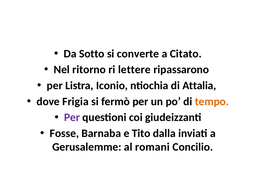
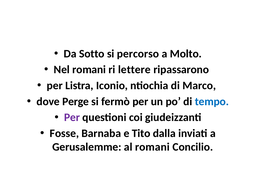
converte: converte -> percorso
Citato: Citato -> Molto
Nel ritorno: ritorno -> romani
Attalia: Attalia -> Marco
Frigia: Frigia -> Perge
tempo colour: orange -> blue
